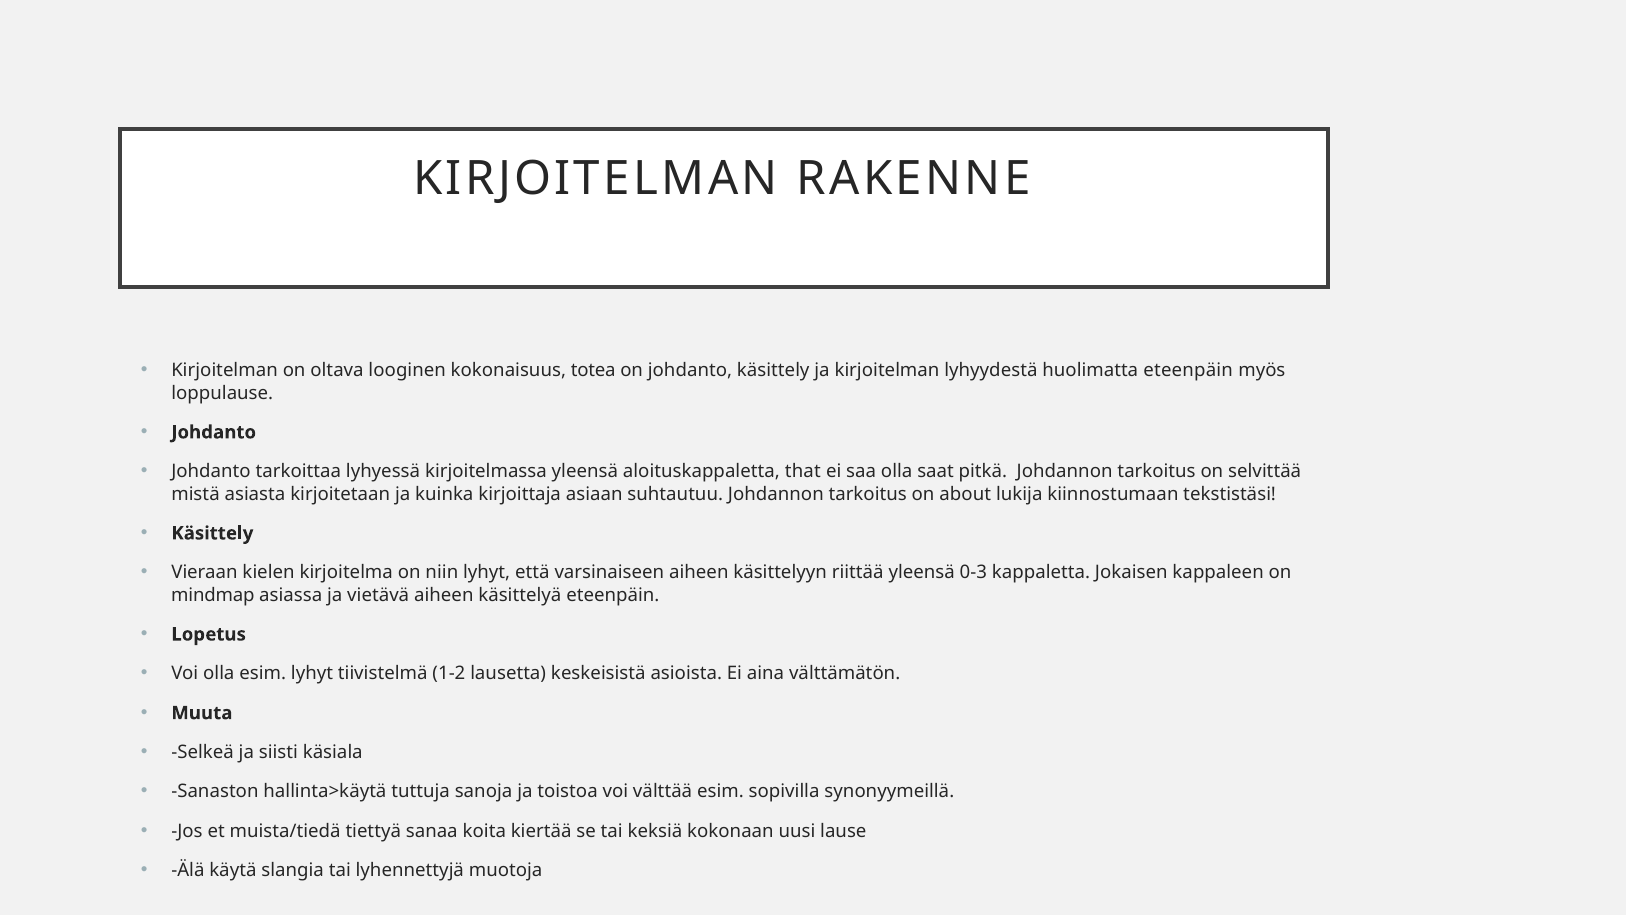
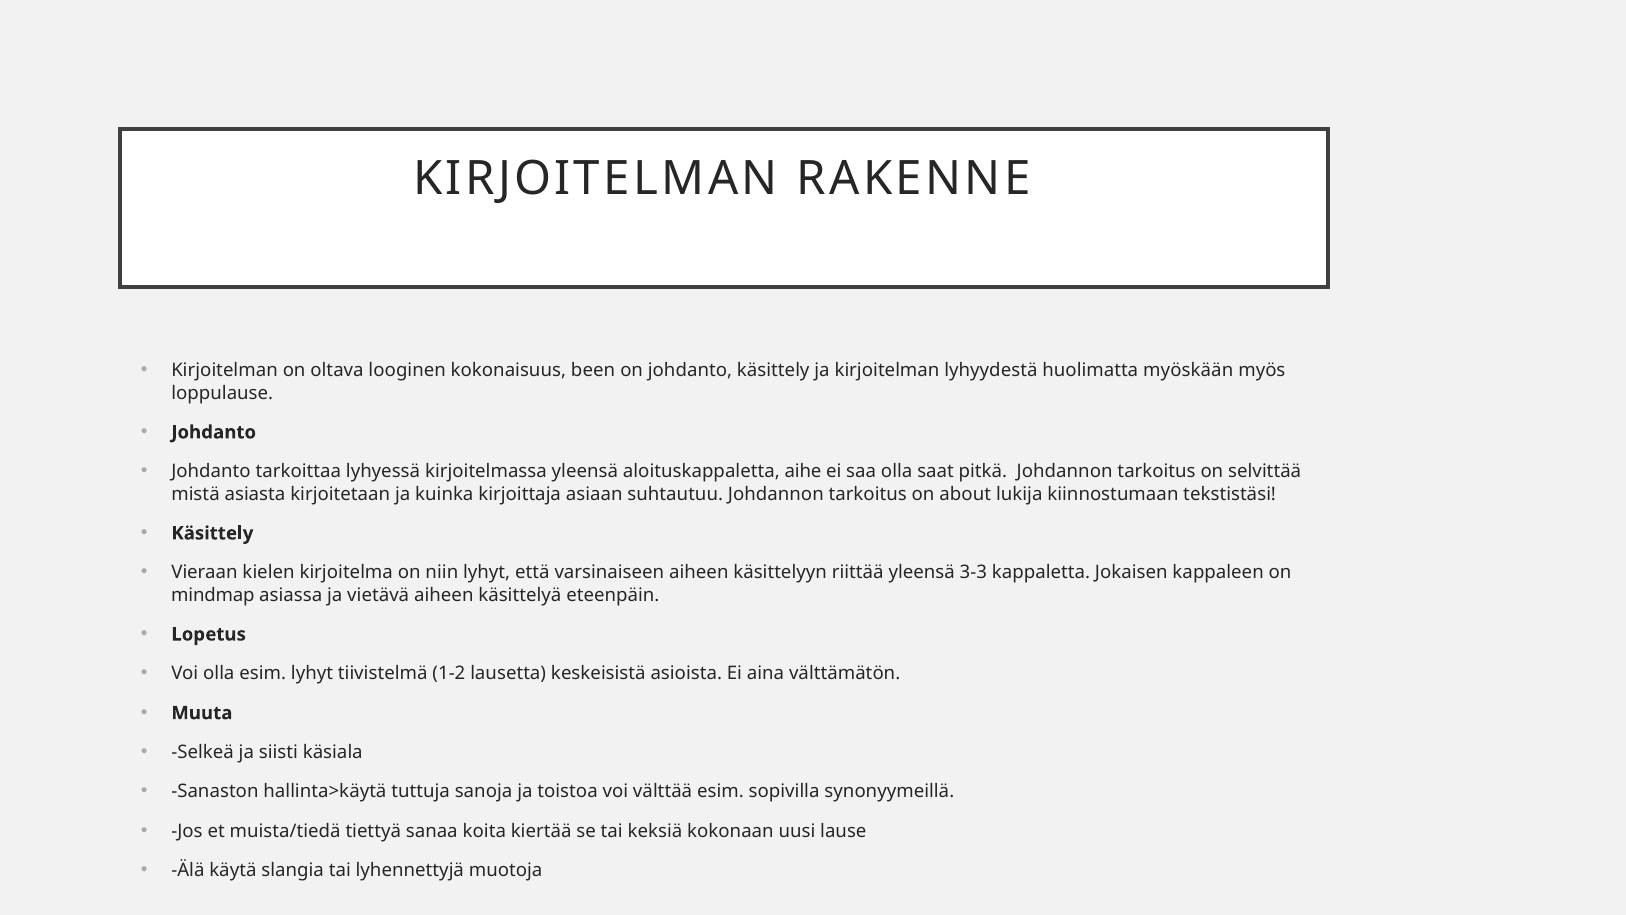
totea: totea -> been
huolimatta eteenpäin: eteenpäin -> myöskään
that: that -> aihe
0-3: 0-3 -> 3-3
